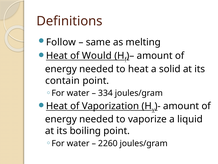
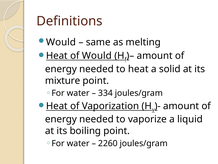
Follow at (61, 42): Follow -> Would
contain: contain -> mixture
